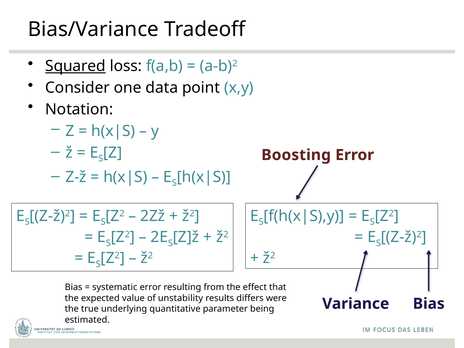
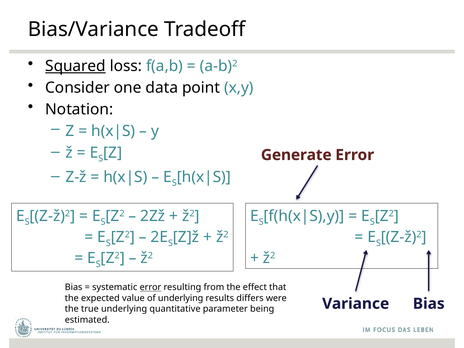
Boosting: Boosting -> Generate
error at (150, 287) underline: none -> present
of unstability: unstability -> underlying
